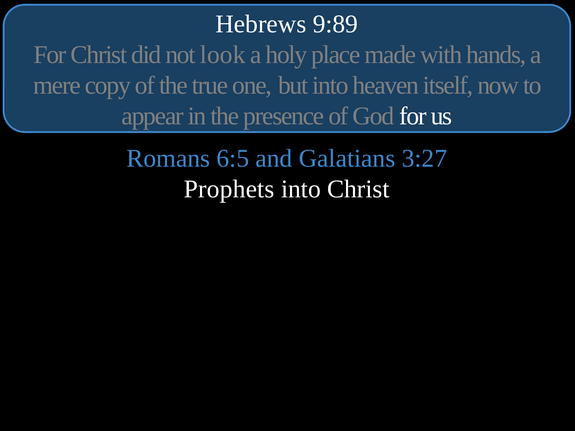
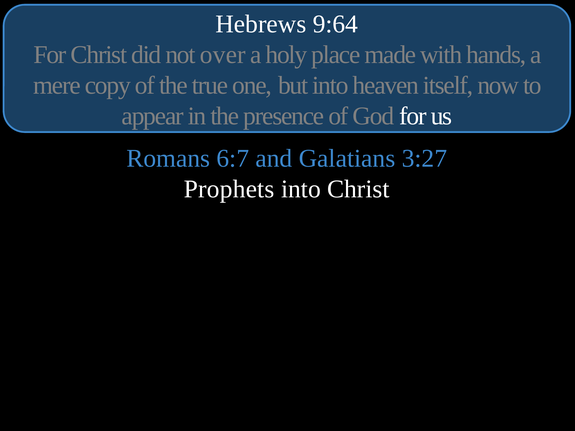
9:89: 9:89 -> 9:64
look: look -> over
6:5: 6:5 -> 6:7
